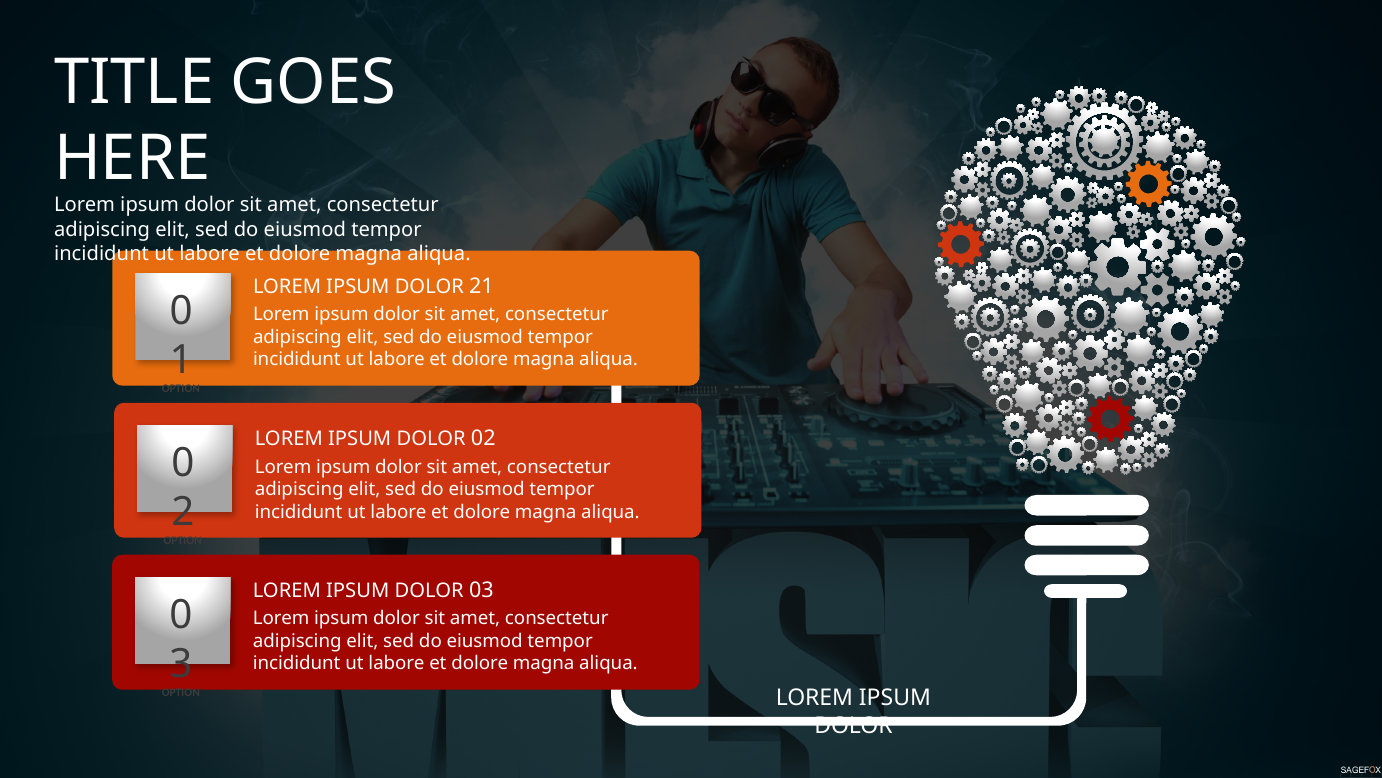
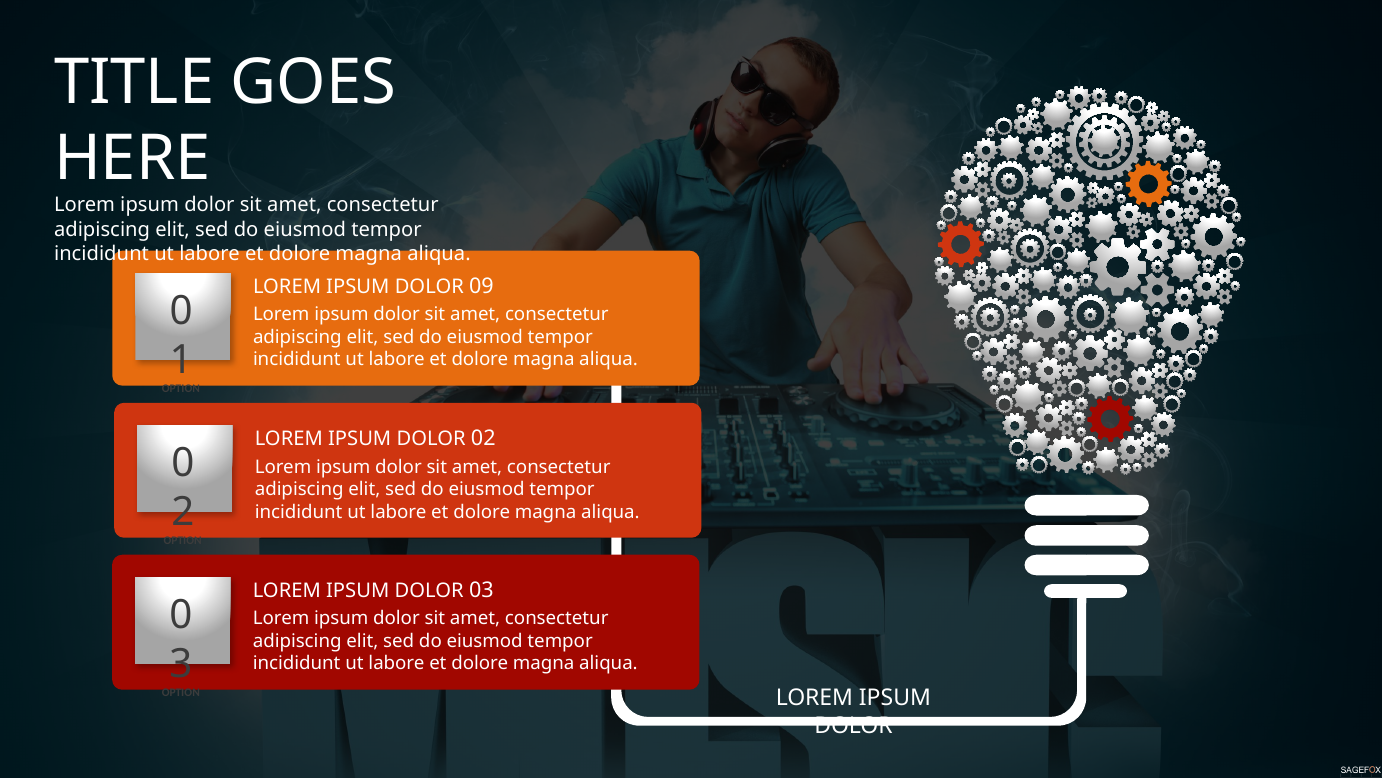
21: 21 -> 09
